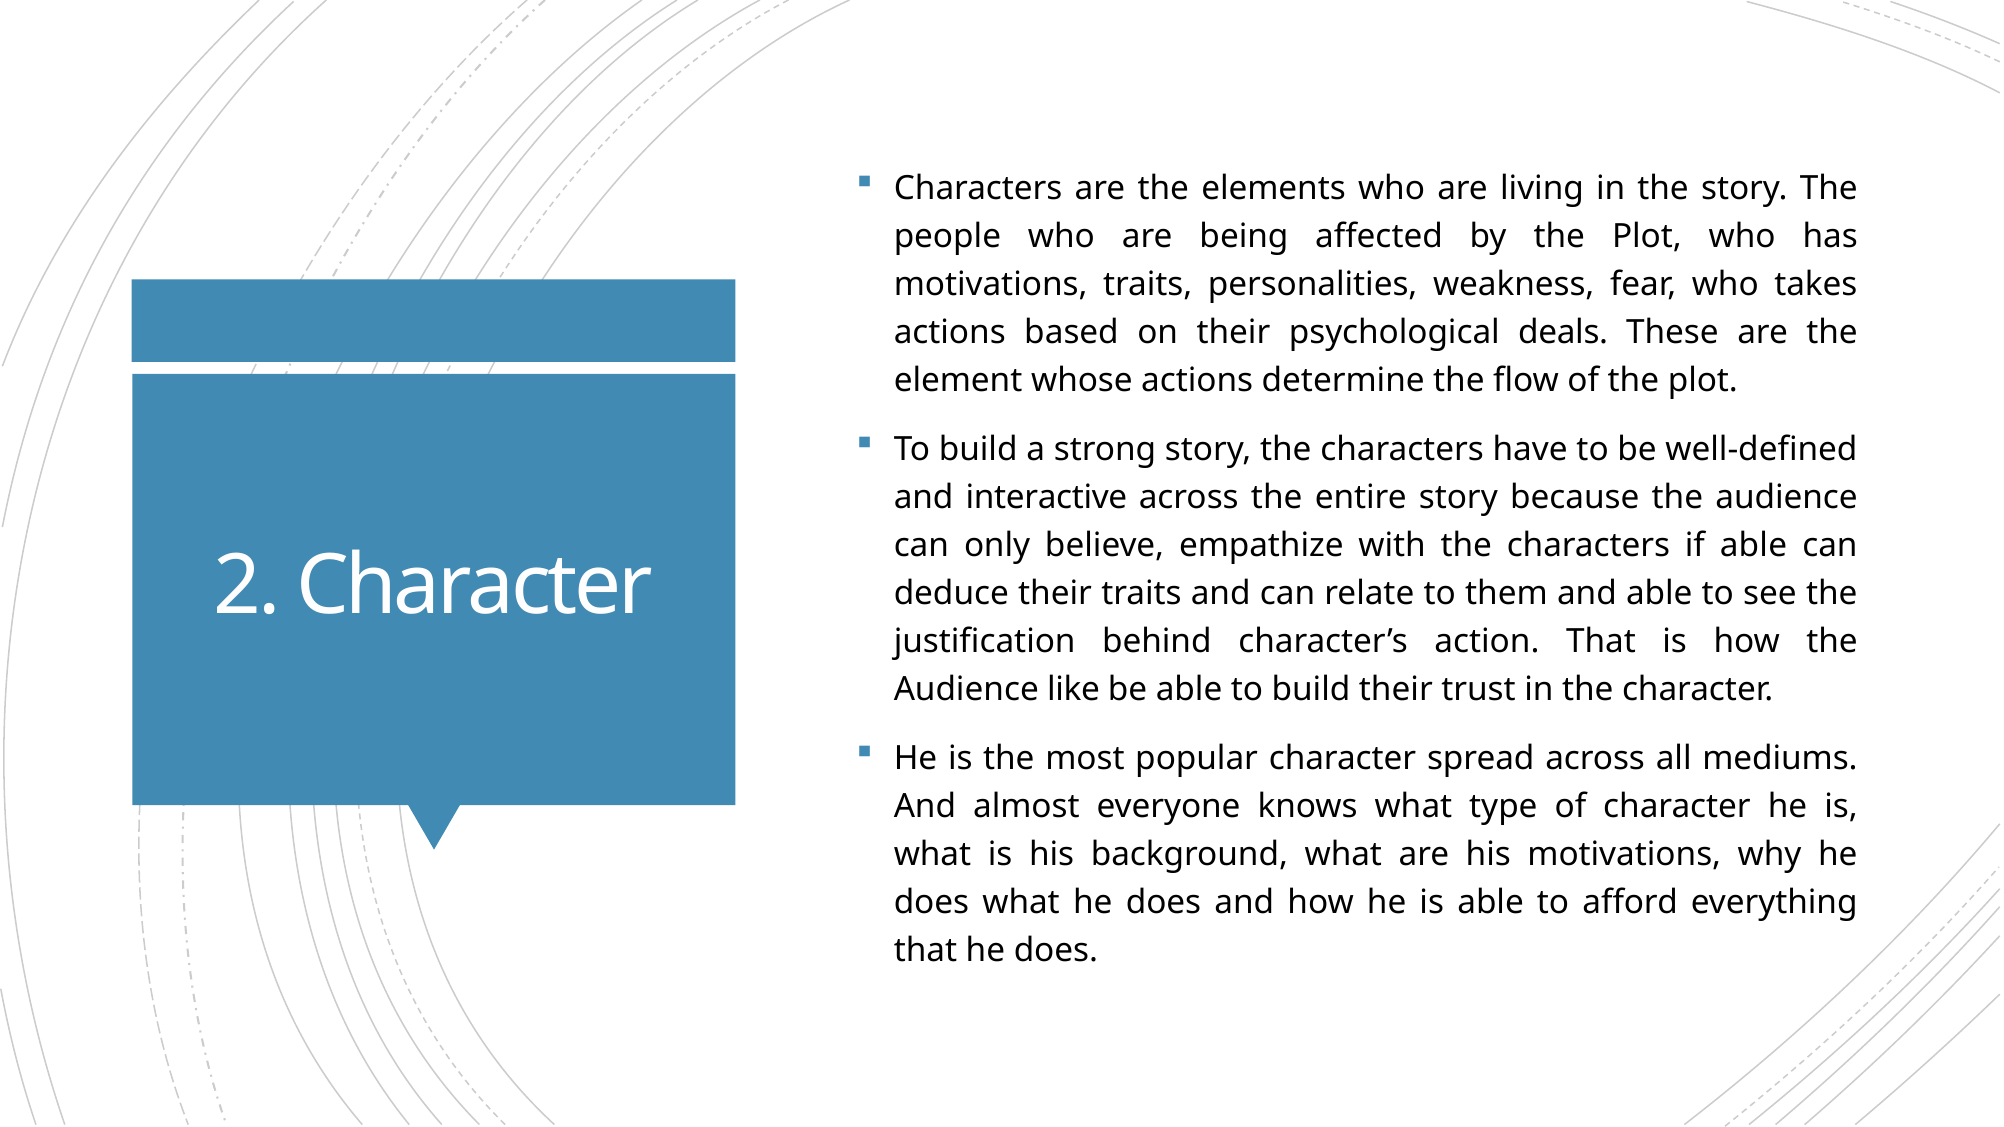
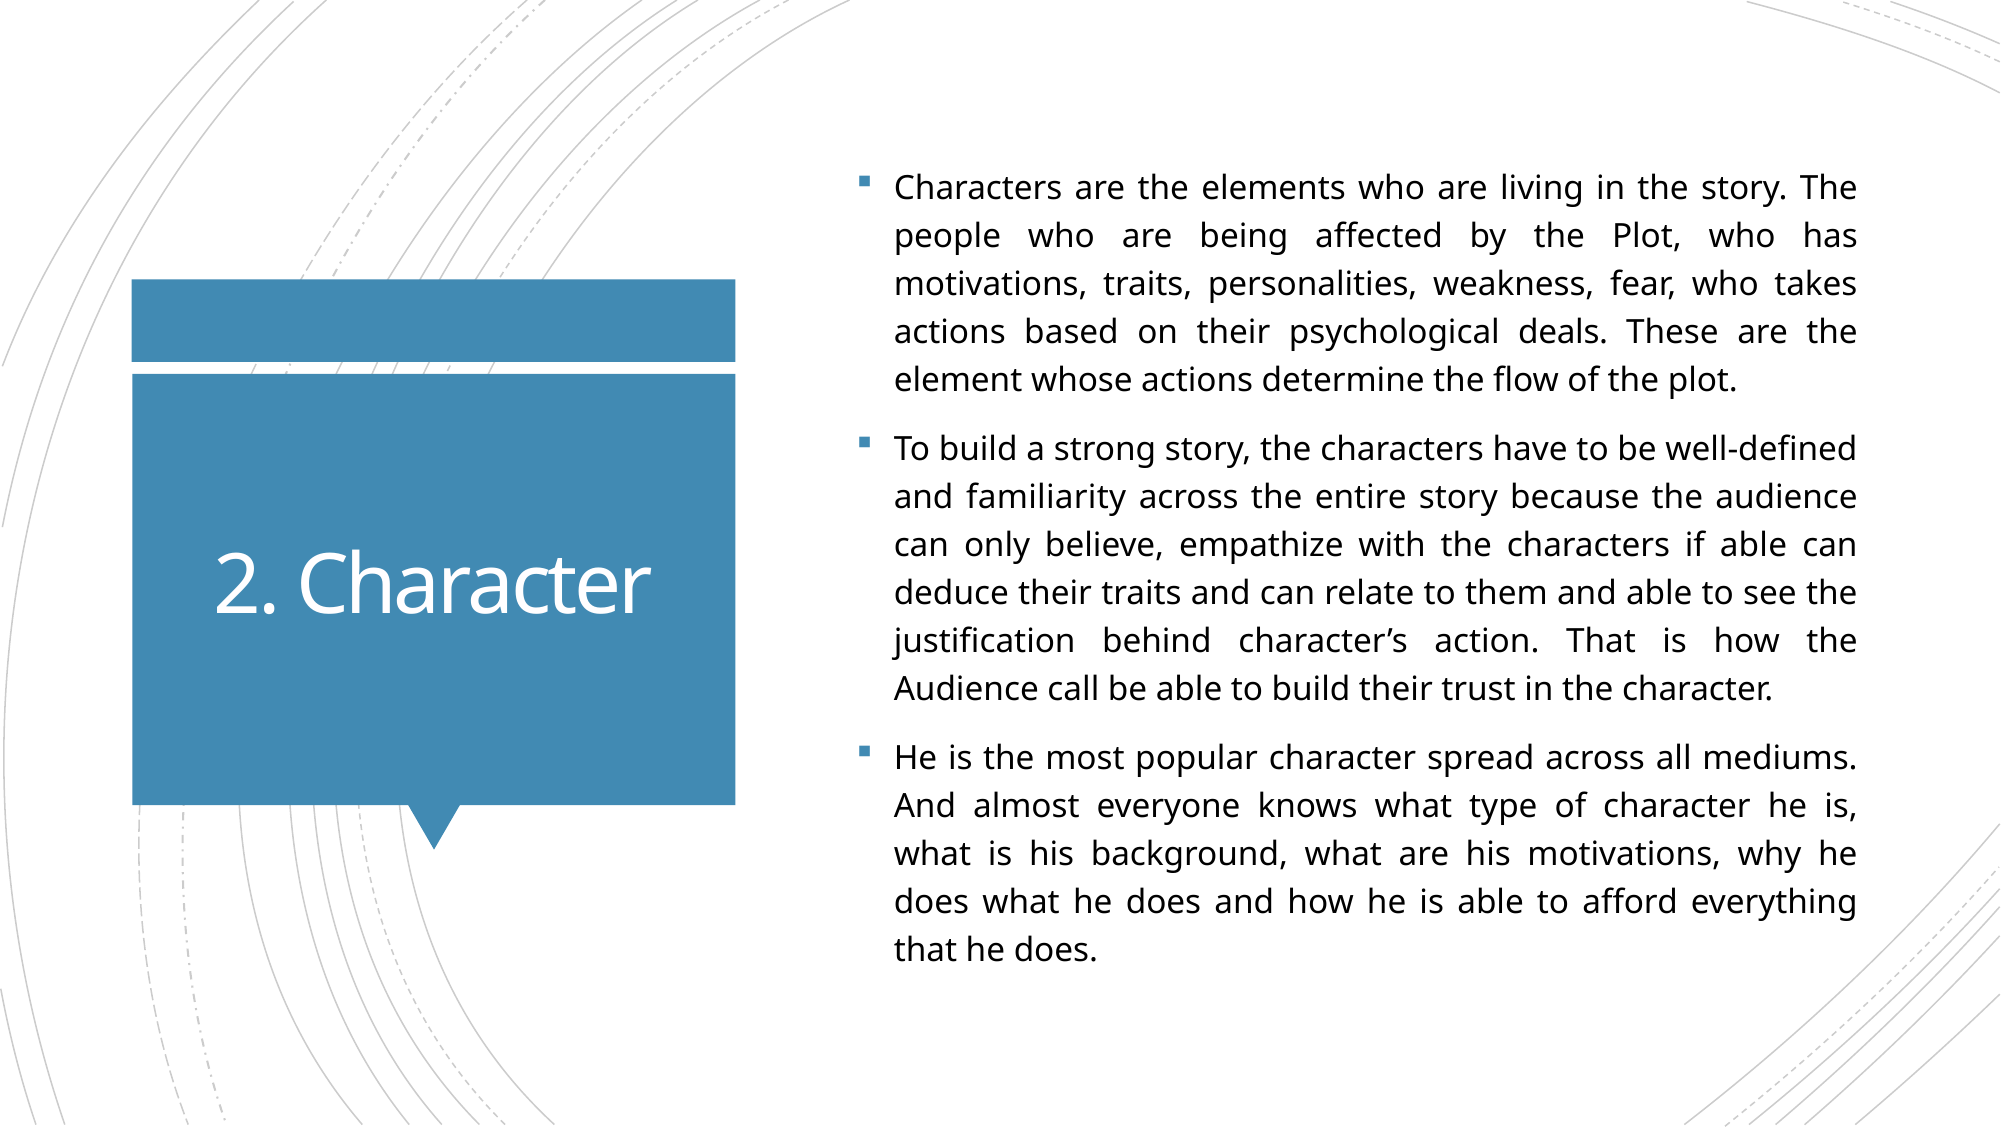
interactive: interactive -> familiarity
like: like -> call
